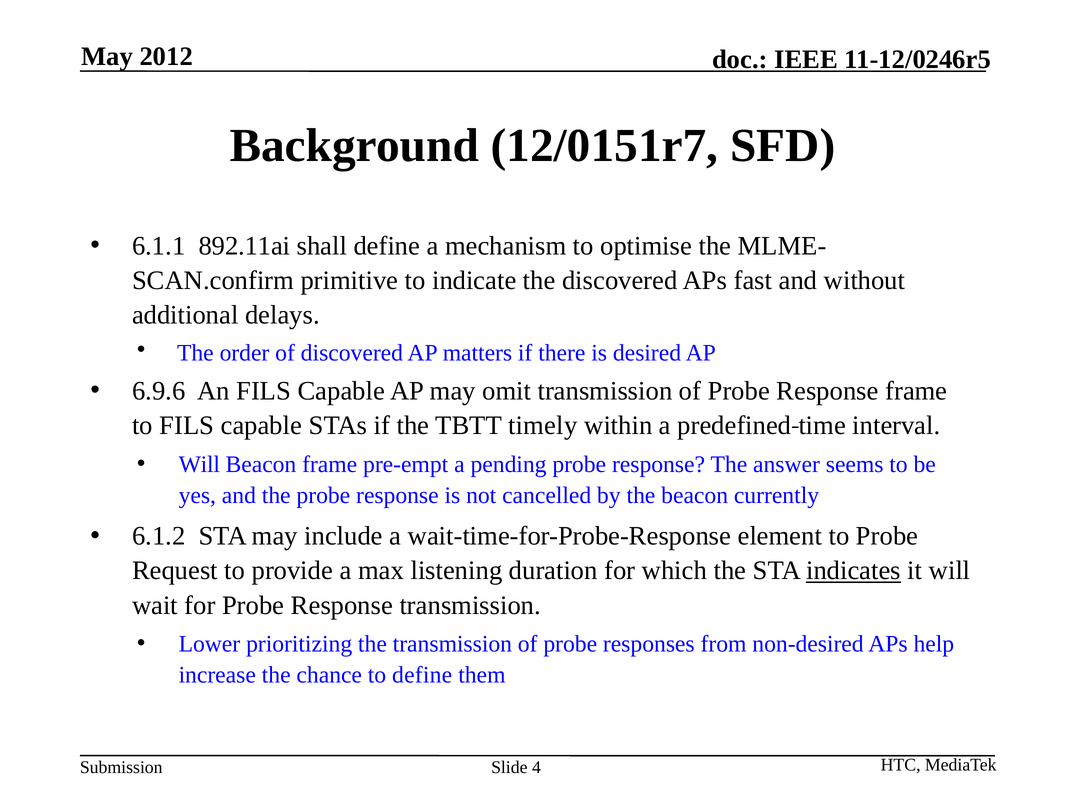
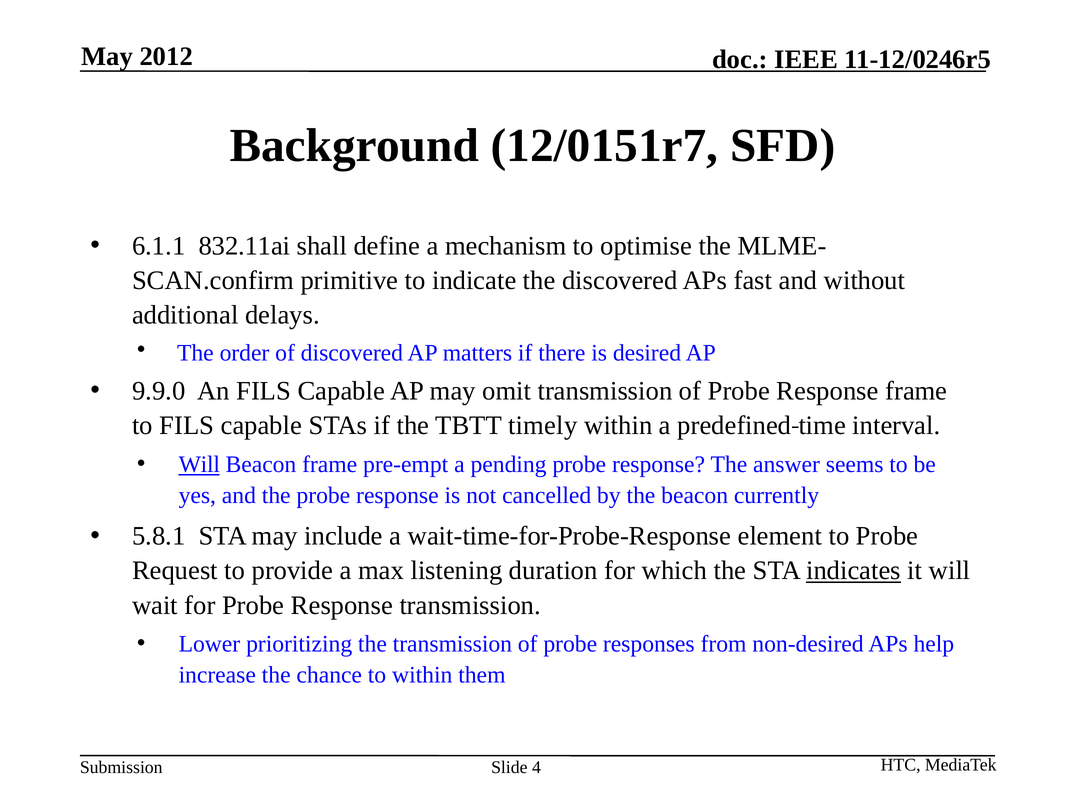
892.11ai: 892.11ai -> 832.11ai
6.9.6: 6.9.6 -> 9.9.0
Will at (199, 464) underline: none -> present
6.1.2: 6.1.2 -> 5.8.1
to define: define -> within
